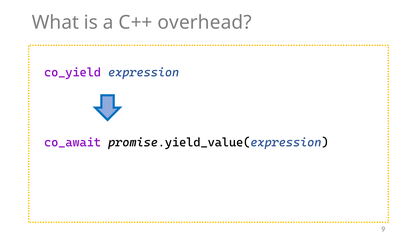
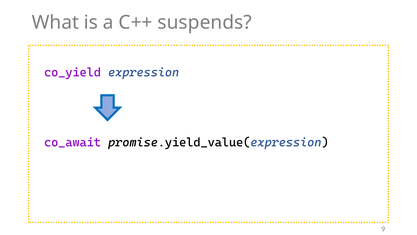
overhead: overhead -> suspends
